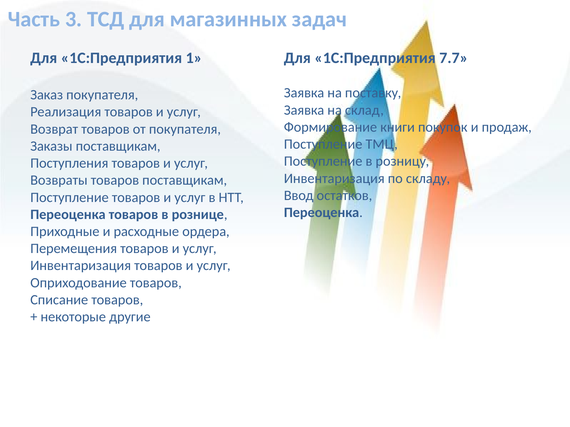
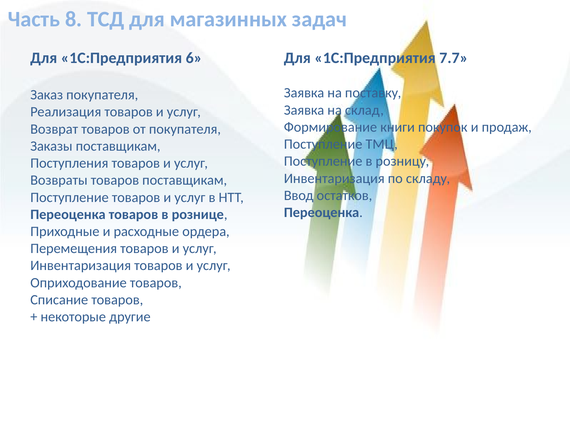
3: 3 -> 8
1: 1 -> 6
